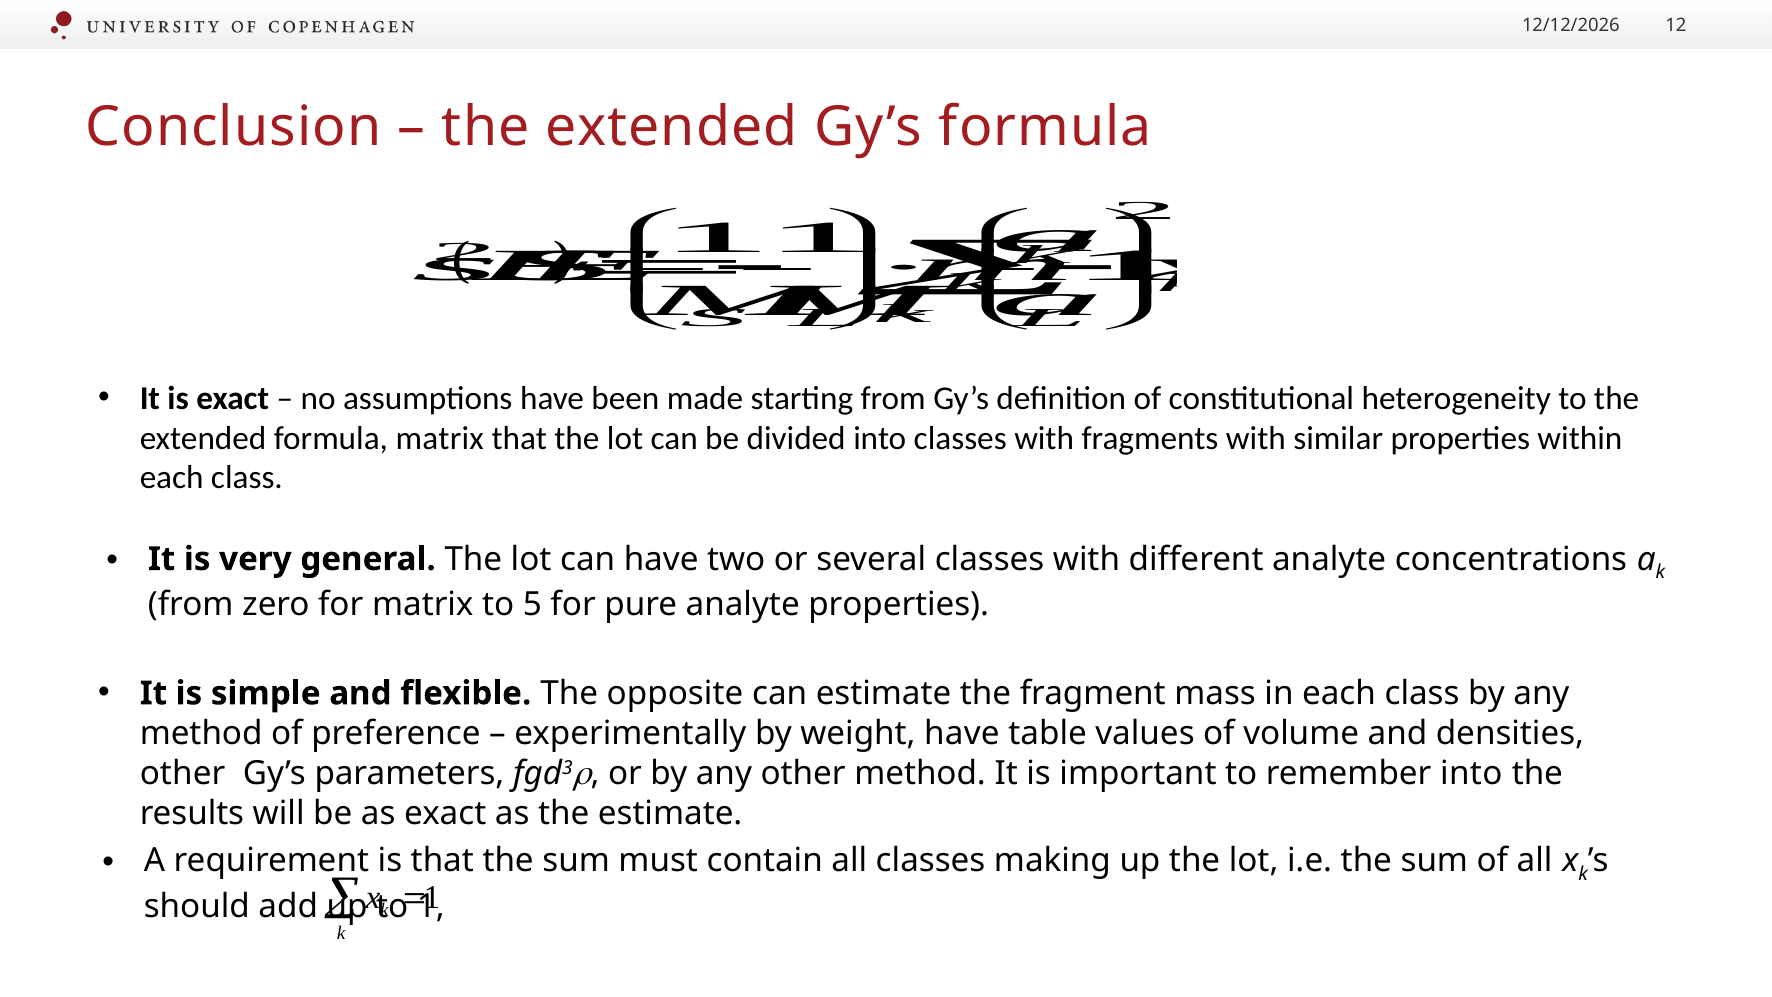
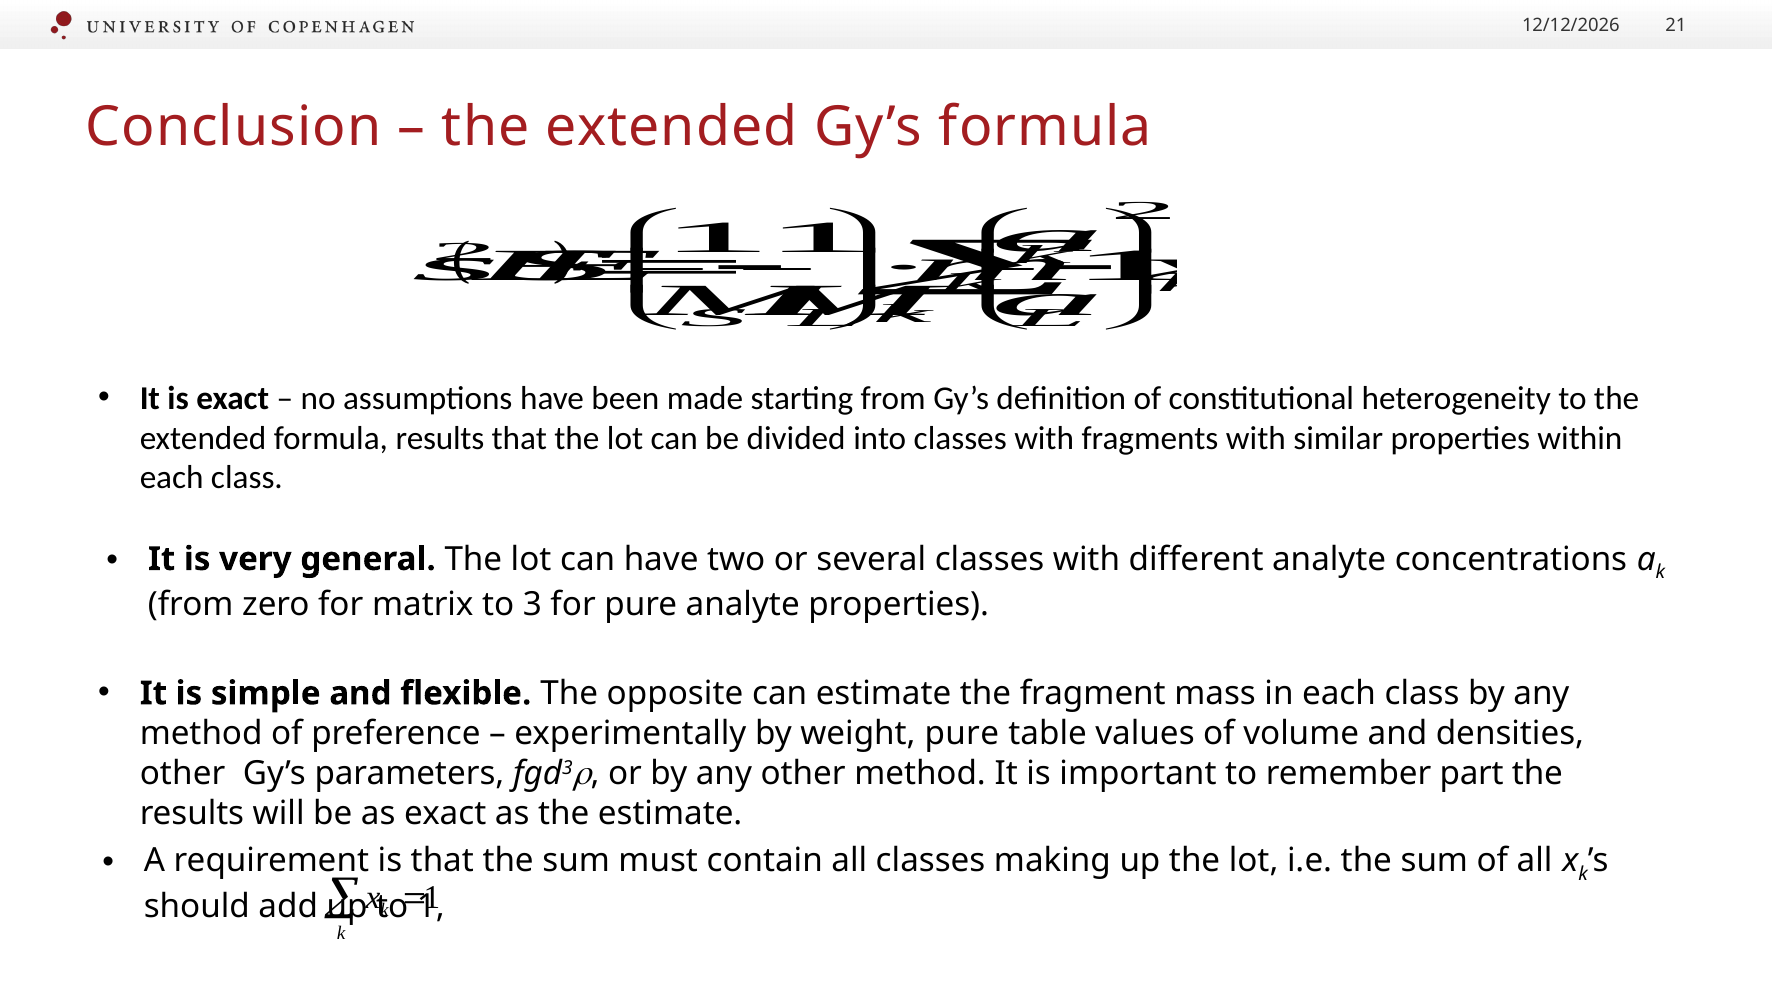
12: 12 -> 21
formula matrix: matrix -> results
5: 5 -> 3
weight have: have -> pure
remember into: into -> part
